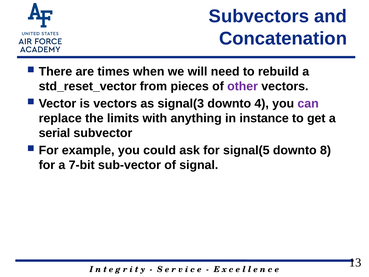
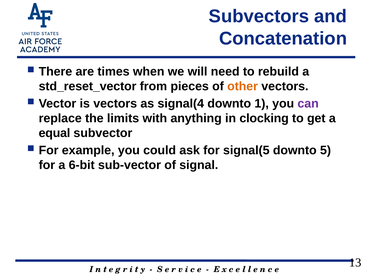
other colour: purple -> orange
signal(3: signal(3 -> signal(4
4: 4 -> 1
instance: instance -> clocking
serial: serial -> equal
8: 8 -> 5
7-bit: 7-bit -> 6-bit
